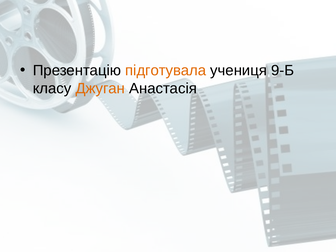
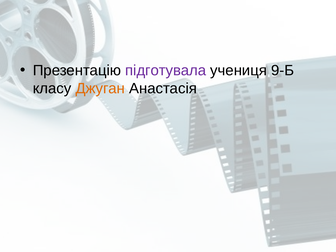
підготувала colour: orange -> purple
